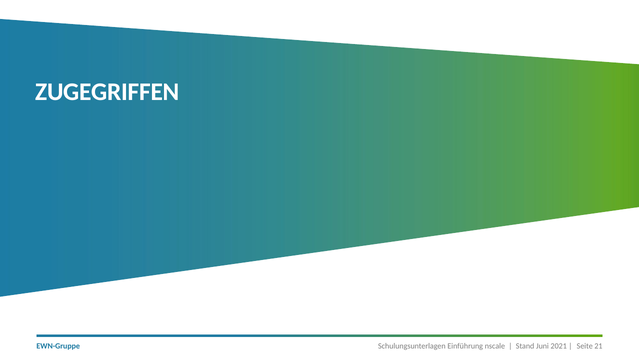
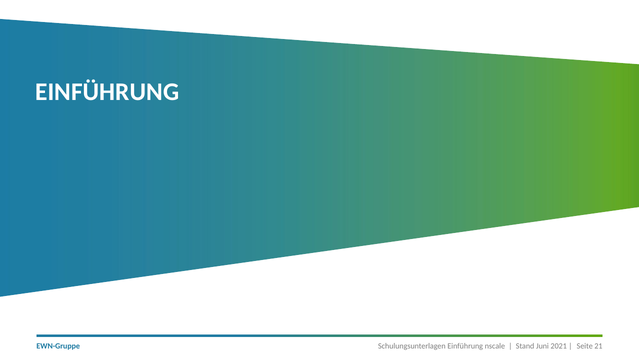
ZUGEGRIFFEN at (107, 92): ZUGEGRIFFEN -> EINFÜHRUNG
